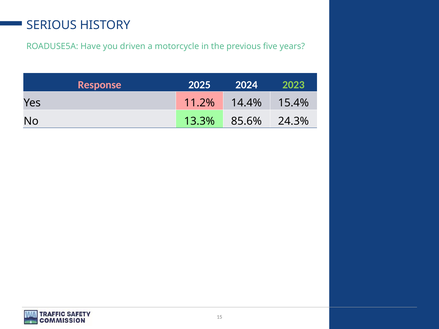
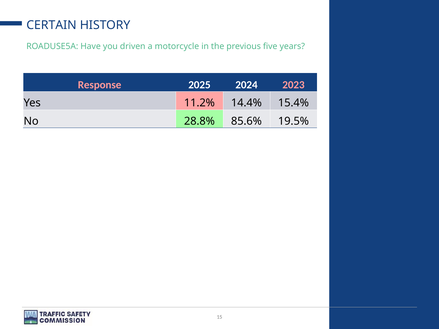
SERIOUS: SERIOUS -> CERTAIN
2023 colour: light green -> pink
13.3%: 13.3% -> 28.8%
24.3%: 24.3% -> 19.5%
